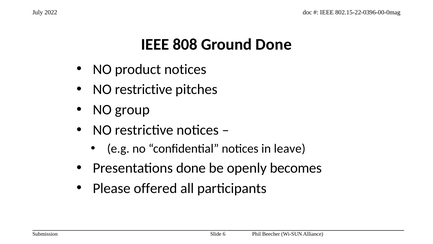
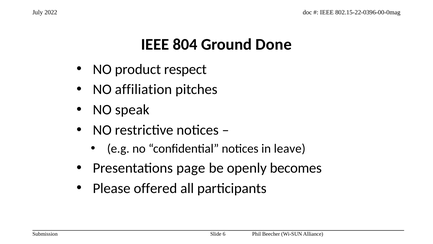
808: 808 -> 804
product notices: notices -> respect
restrictive at (144, 89): restrictive -> affiliation
group: group -> speak
Presentations done: done -> page
